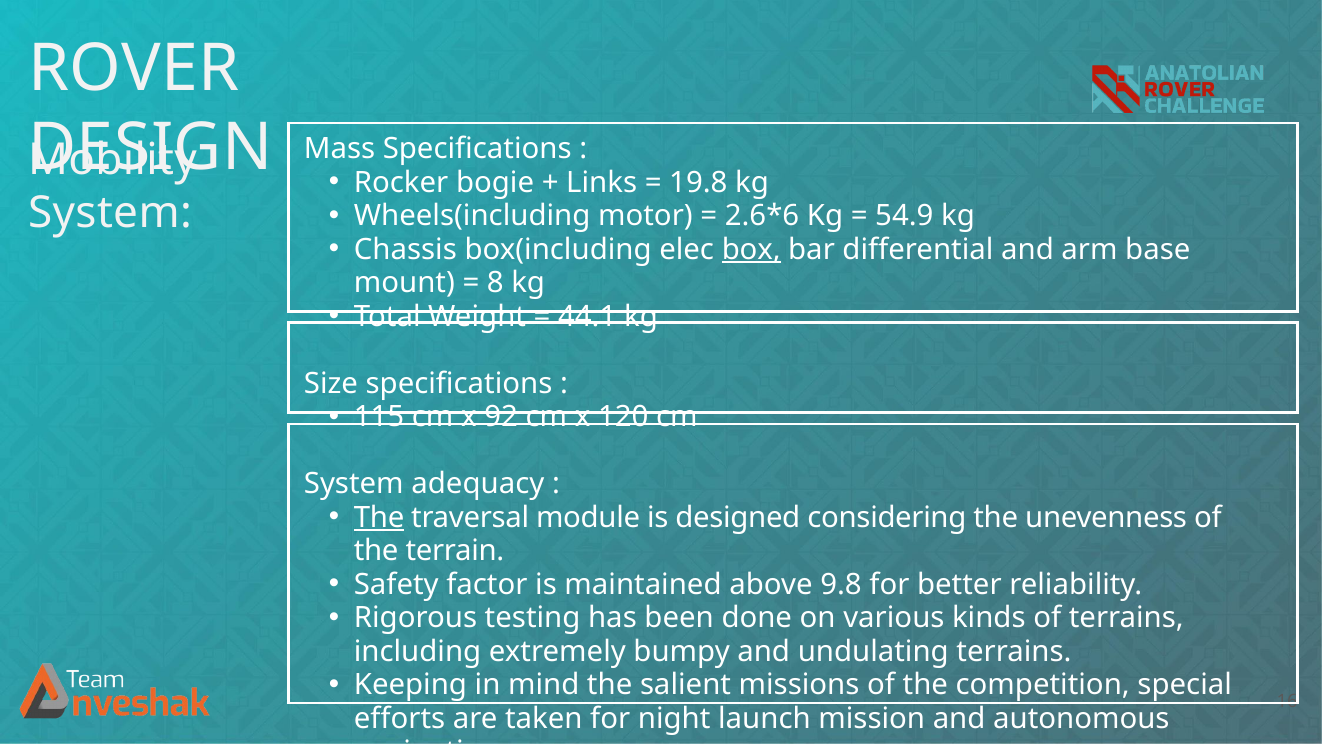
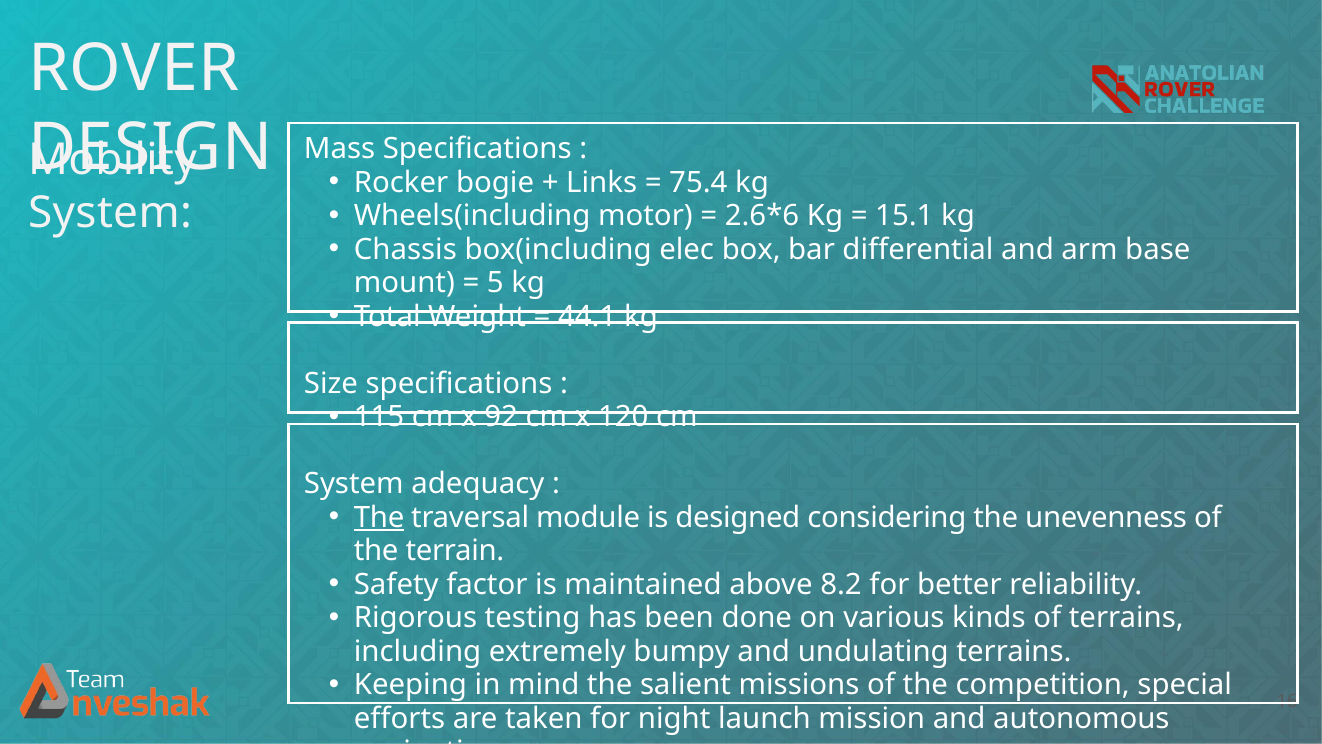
19.8: 19.8 -> 75.4
54.9: 54.9 -> 15.1
box underline: present -> none
8: 8 -> 5
9.8: 9.8 -> 8.2
